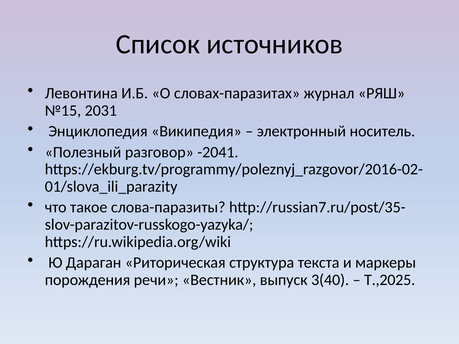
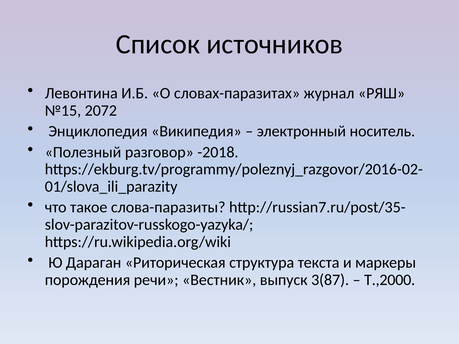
2031: 2031 -> 2072
-2041: -2041 -> -2018
3(40: 3(40 -> 3(87
Т.,2025: Т.,2025 -> Т.,2000
